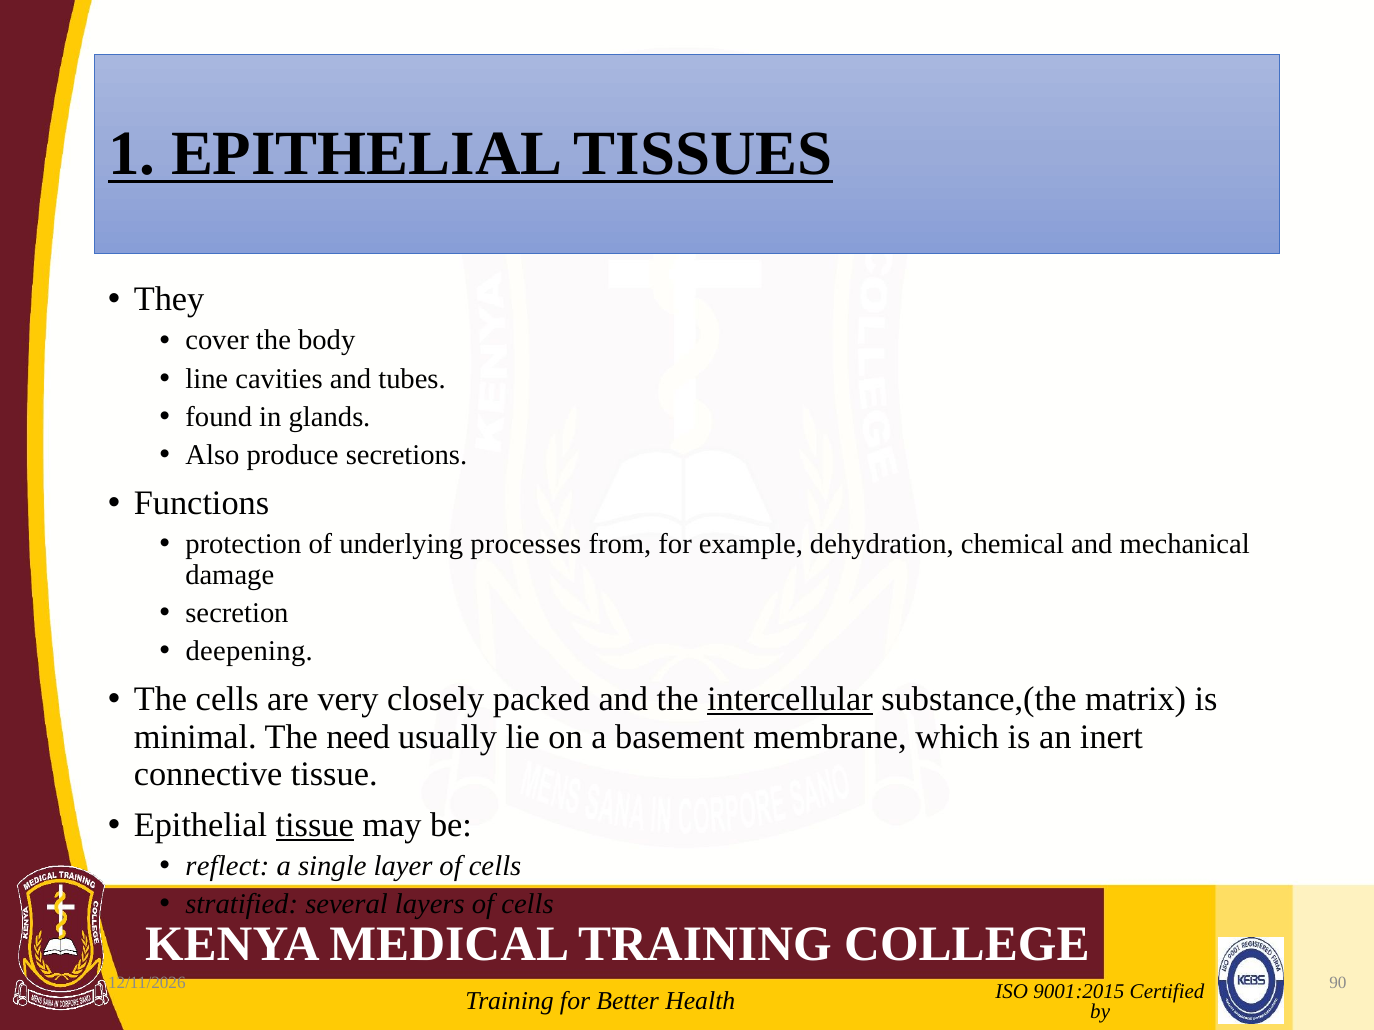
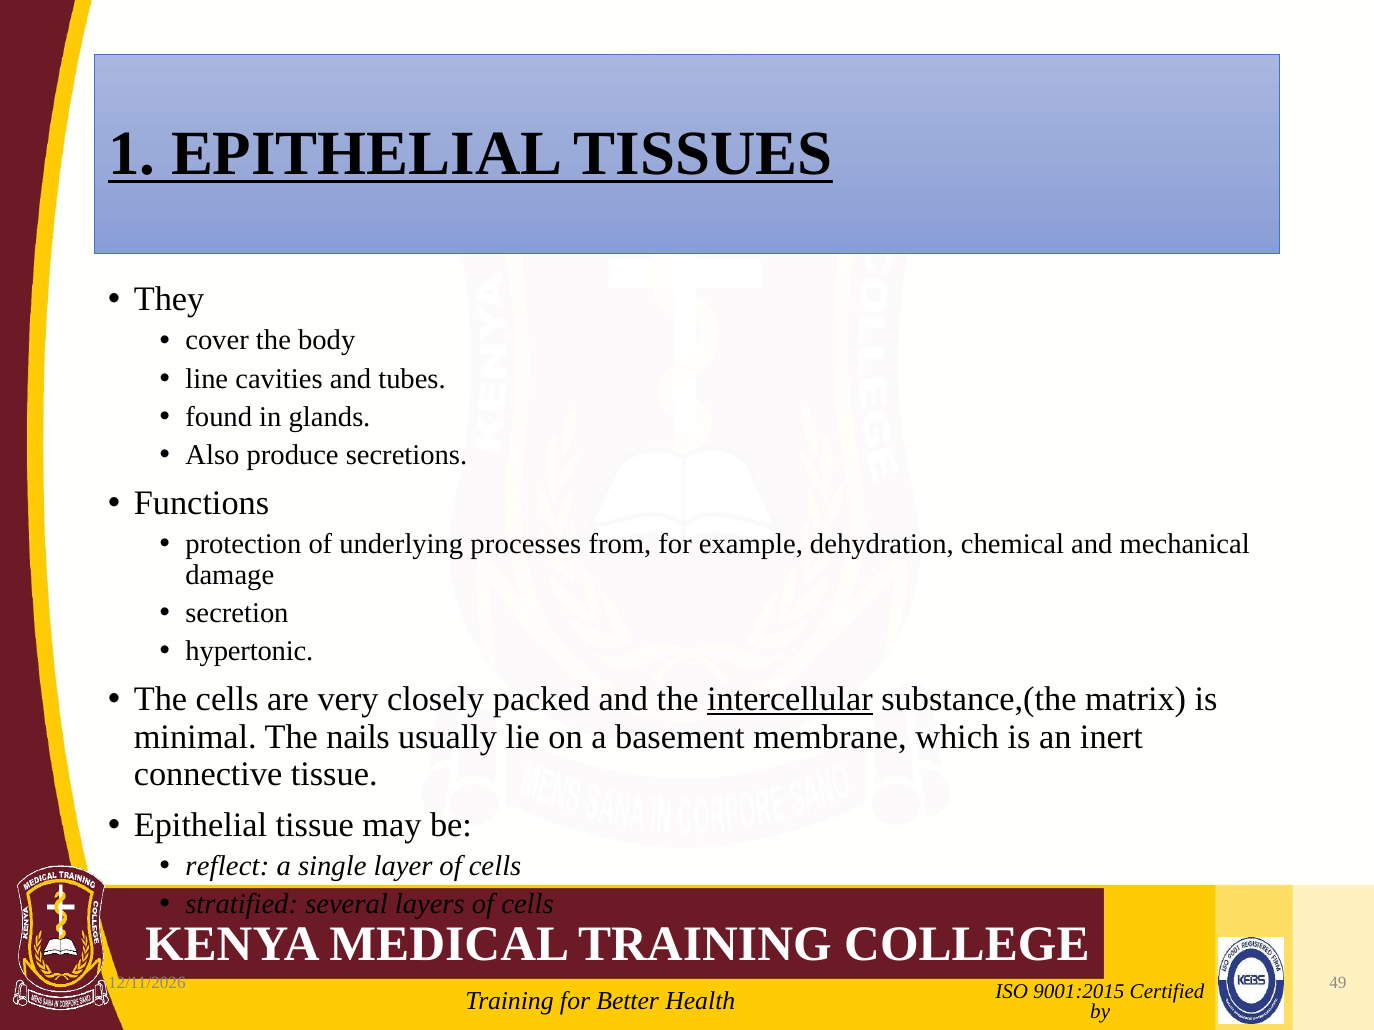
deepening: deepening -> hypertonic
need: need -> nails
tissue at (315, 826) underline: present -> none
90: 90 -> 49
